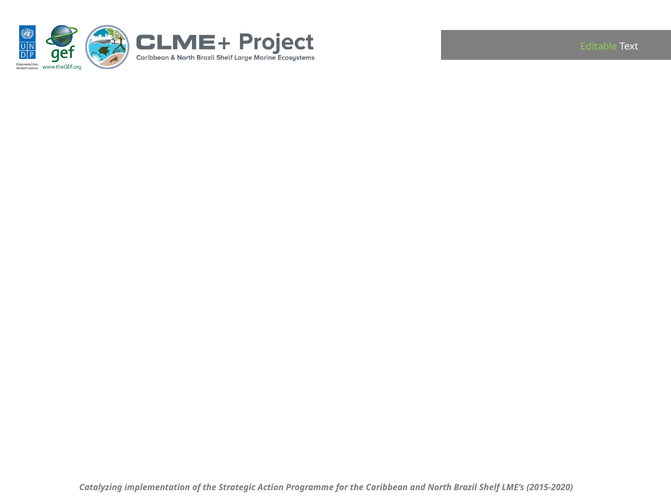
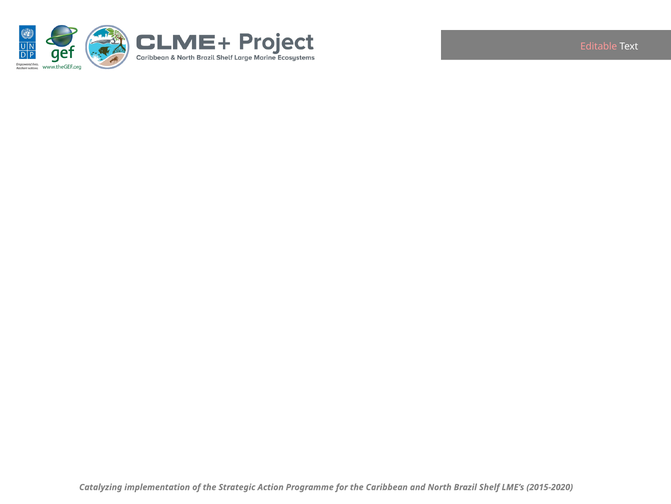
Editable colour: light green -> pink
